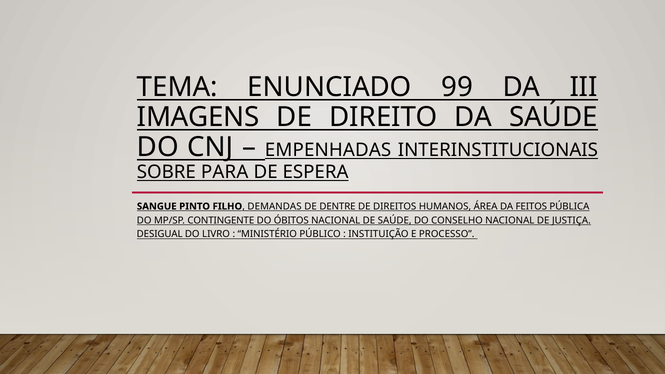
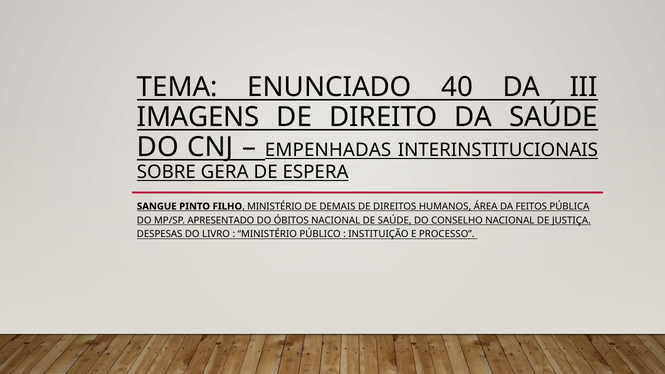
99: 99 -> 40
PARA: PARA -> GERA
FILHO DEMANDAS: DEMANDAS -> MINISTÉRIO
DENTRE: DENTRE -> DEMAIS
CONTINGENTE: CONTINGENTE -> APRESENTADO
DESIGUAL: DESIGUAL -> DESPESAS
